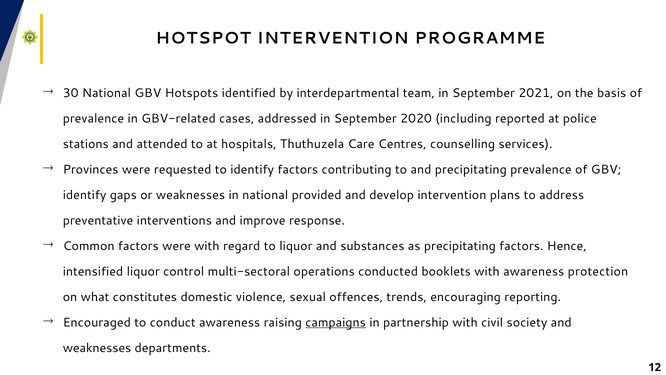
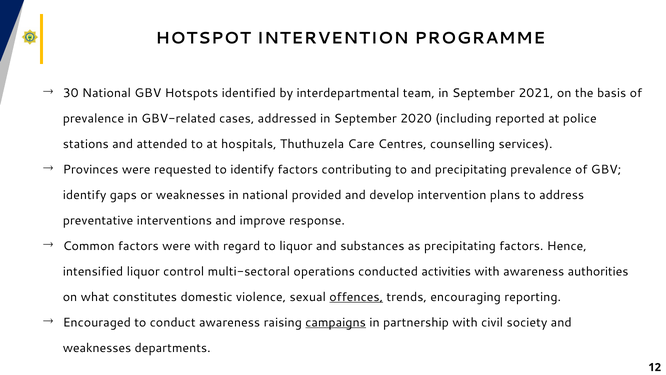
booklets: booklets -> activities
protection: protection -> authorities
offences underline: none -> present
